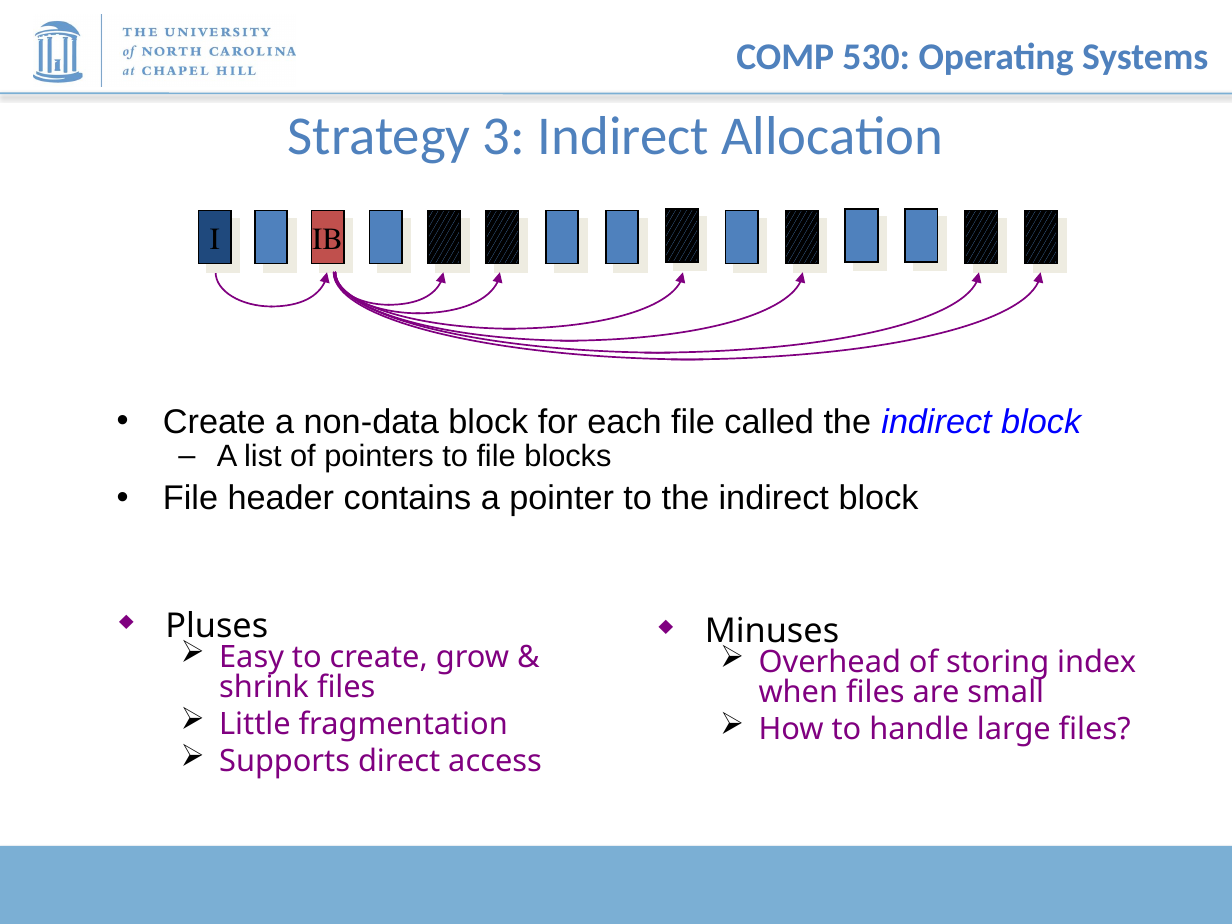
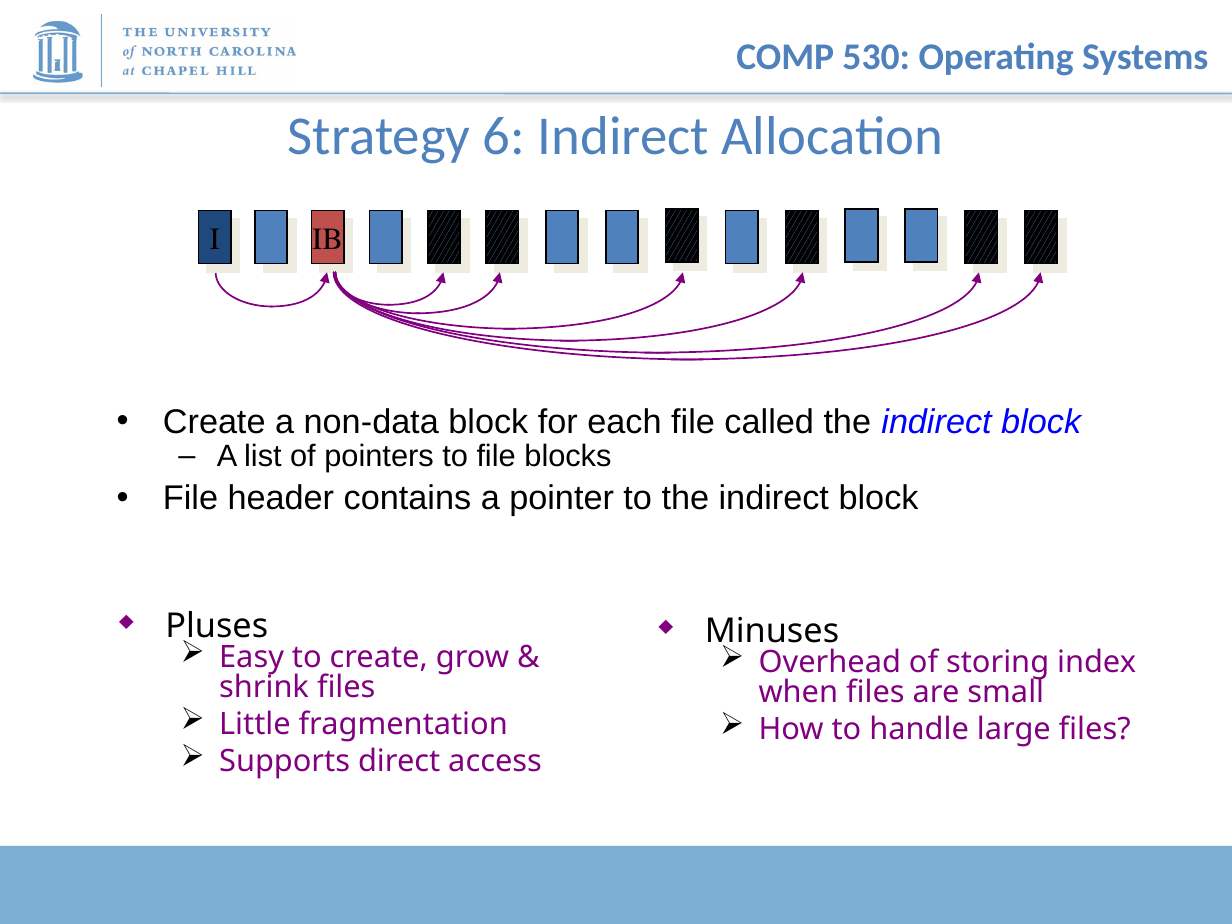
3: 3 -> 6
